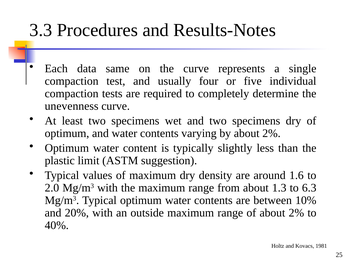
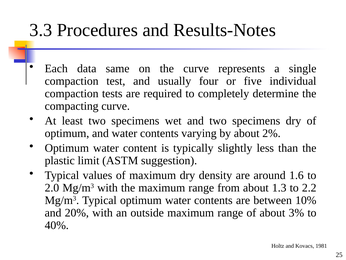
unevenness: unevenness -> compacting
6.3: 6.3 -> 2.2
of about 2%: 2% -> 3%
